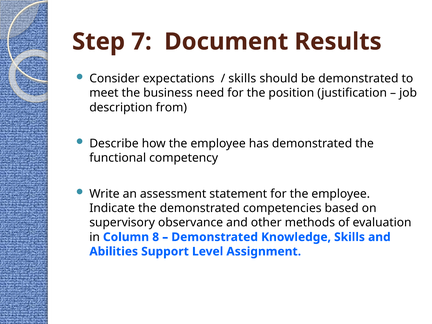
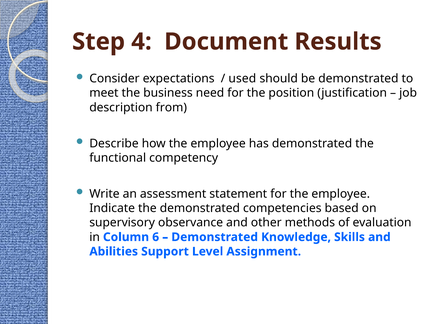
7: 7 -> 4
skills at (242, 79): skills -> used
8: 8 -> 6
